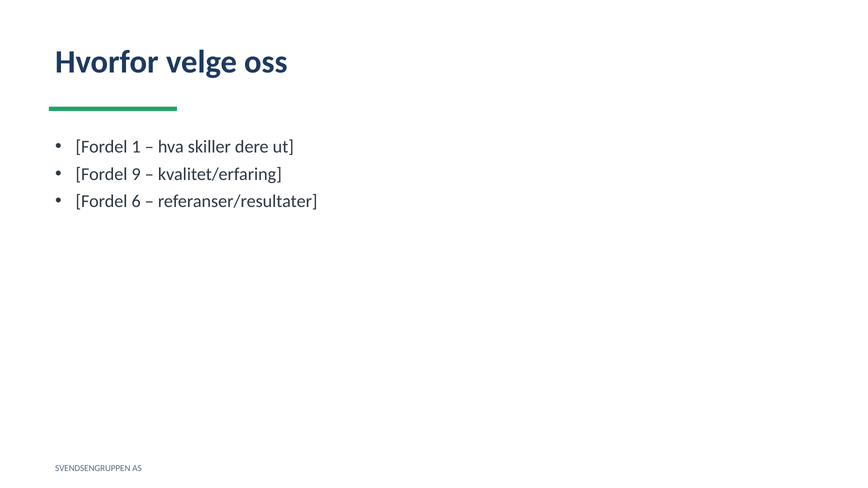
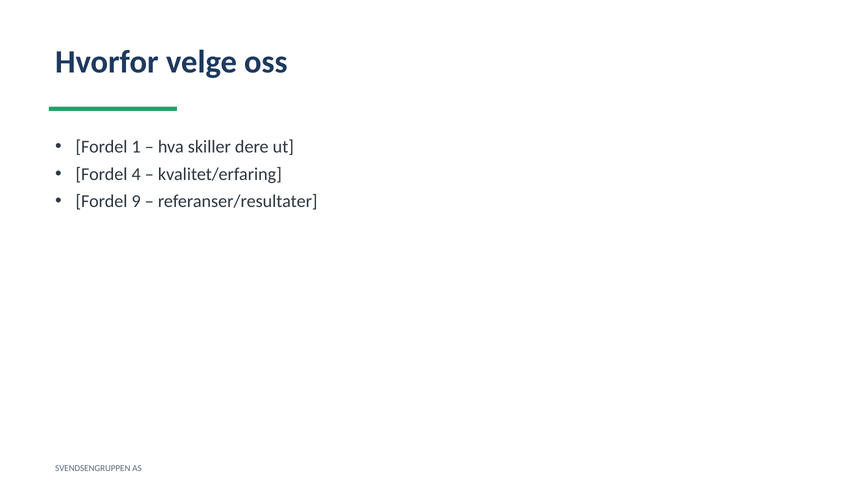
9: 9 -> 4
6: 6 -> 9
